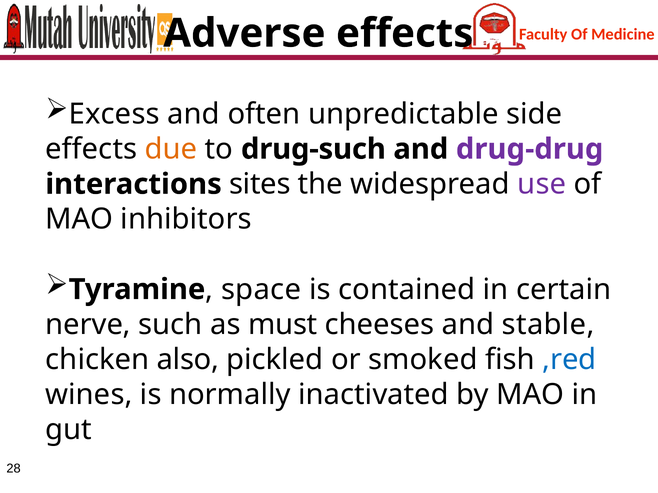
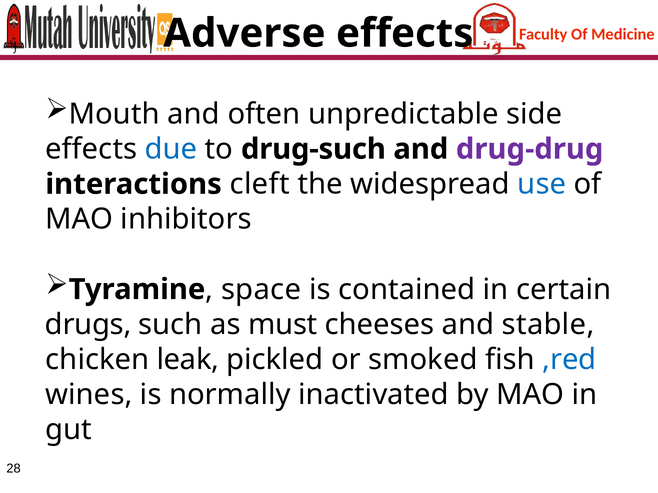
Excess: Excess -> Mouth
due colour: orange -> blue
sites: sites -> cleft
use colour: purple -> blue
nerve: nerve -> drugs
also: also -> leak
